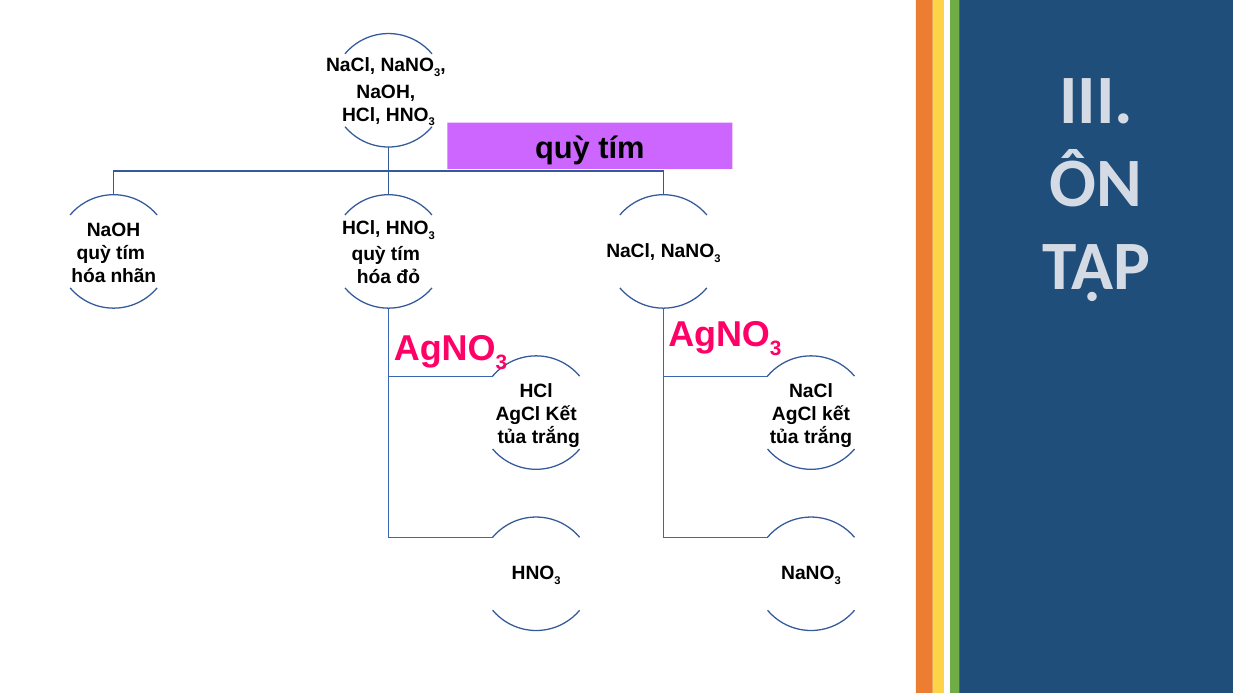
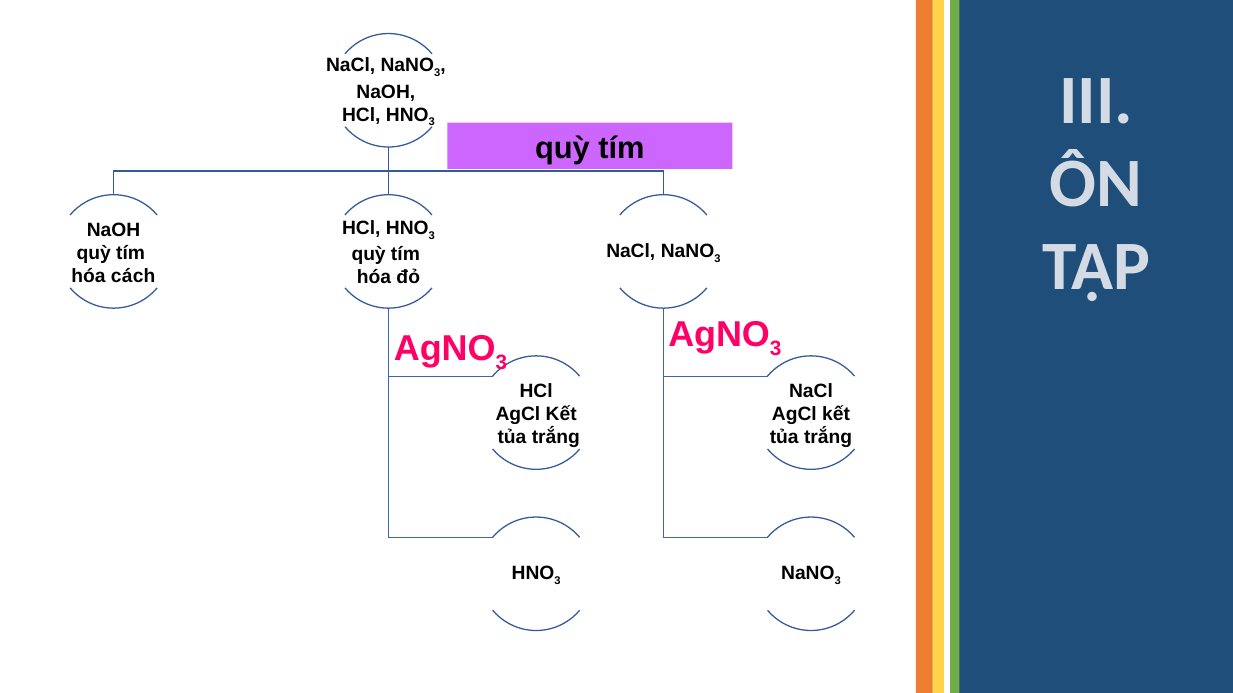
nhãn: nhãn -> cách
